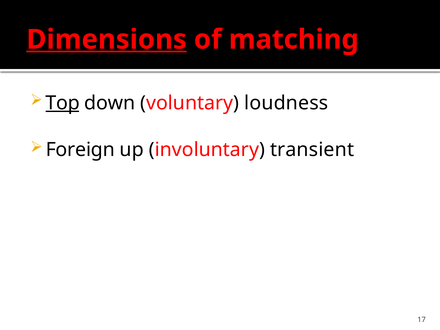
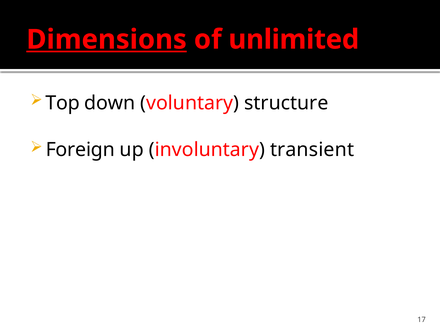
matching: matching -> unlimited
Top underline: present -> none
loudness: loudness -> structure
